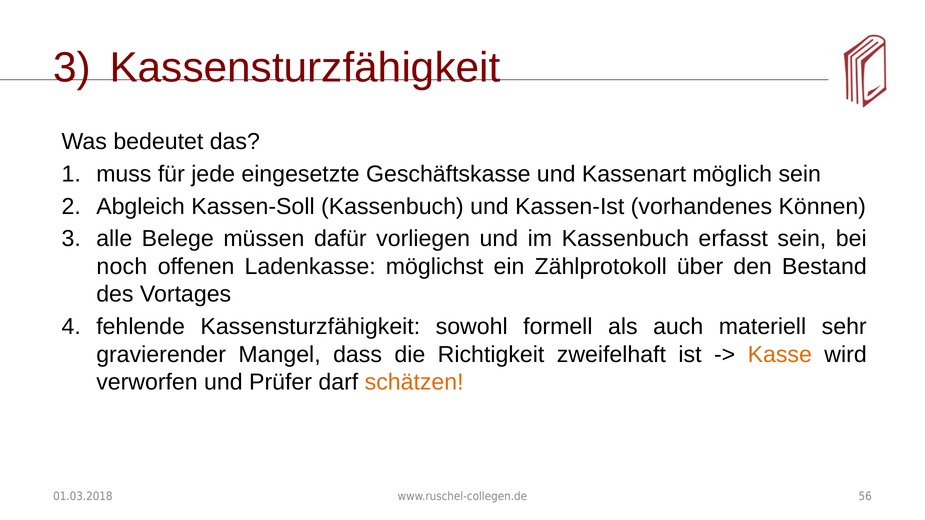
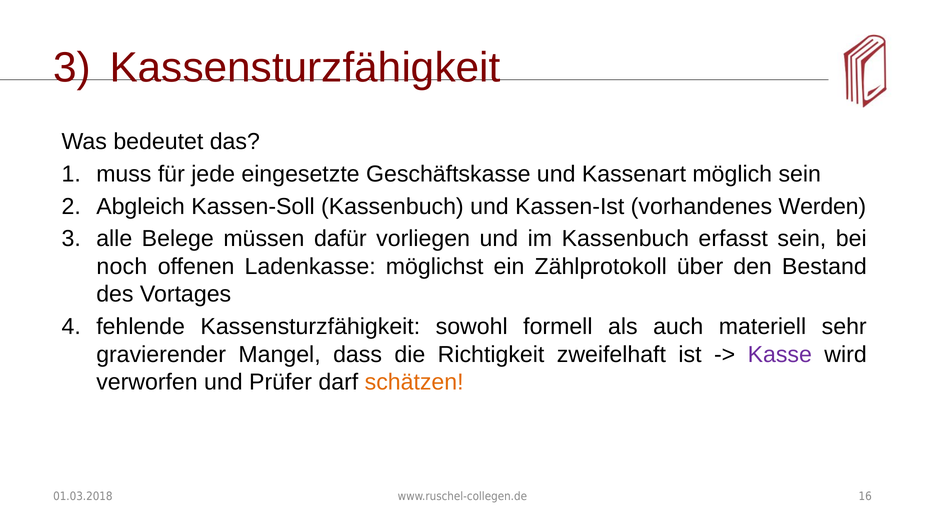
Können: Können -> Werden
Kasse colour: orange -> purple
56: 56 -> 16
